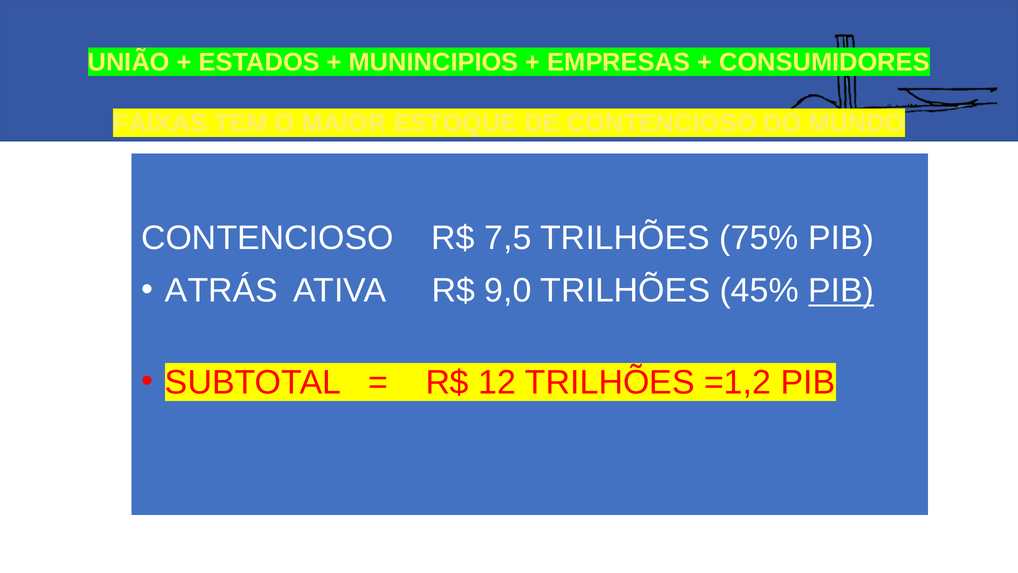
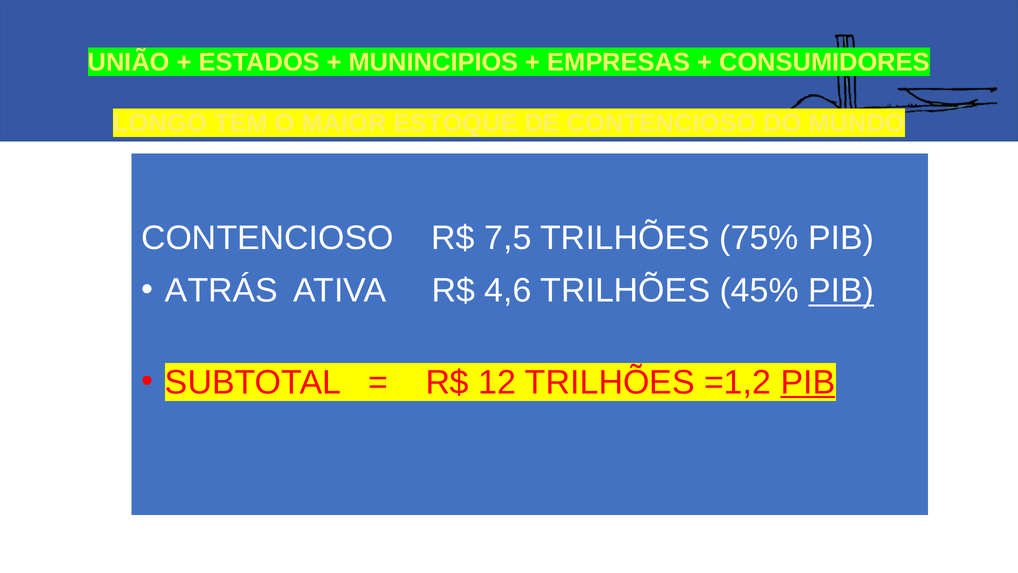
FAIXAS: FAIXAS -> LONGO
9,0: 9,0 -> 4,6
PIB at (808, 382) underline: none -> present
